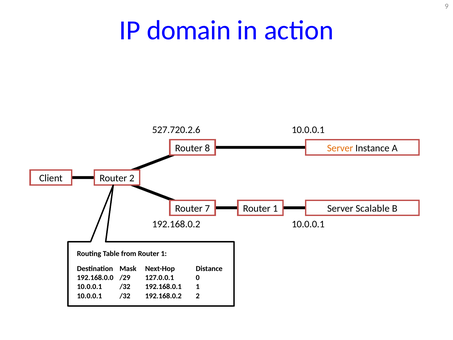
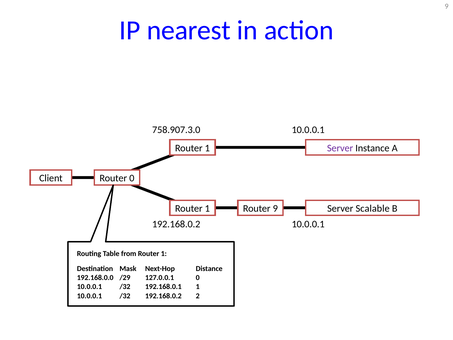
domain: domain -> nearest
527.720.2.6: 527.720.2.6 -> 758.907.3.0
8 at (207, 148): 8 -> 1
Server at (340, 148) colour: orange -> purple
Router 2: 2 -> 0
7 at (207, 208): 7 -> 1
1 at (275, 208): 1 -> 9
